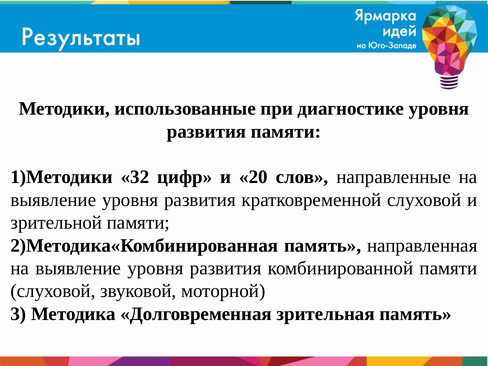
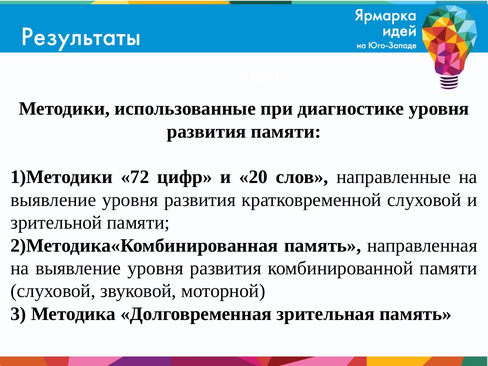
32: 32 -> 72
